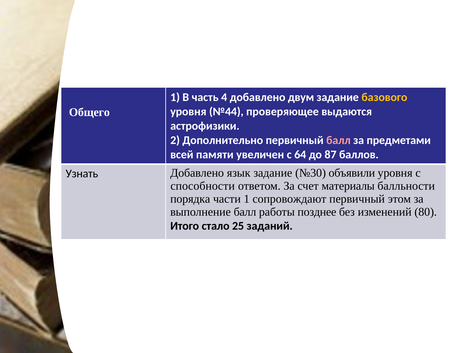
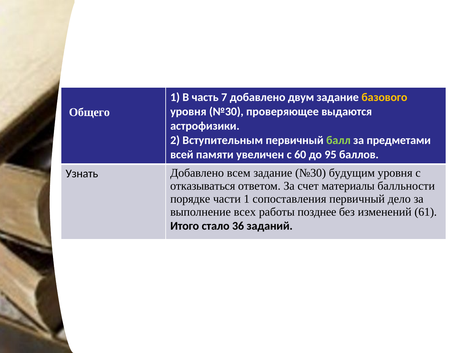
4: 4 -> 7
уровня №44: №44 -> №30
Дополнительно: Дополнительно -> Вступительным
балл at (338, 140) colour: pink -> light green
64: 64 -> 60
87: 87 -> 95
язык: язык -> всем
объявили: объявили -> будущим
способности: способности -> отказываться
порядка: порядка -> порядке
сопровождают: сопровождают -> сопоставления
этом: этом -> дело
выполнение балл: балл -> всех
80: 80 -> 61
25: 25 -> 36
